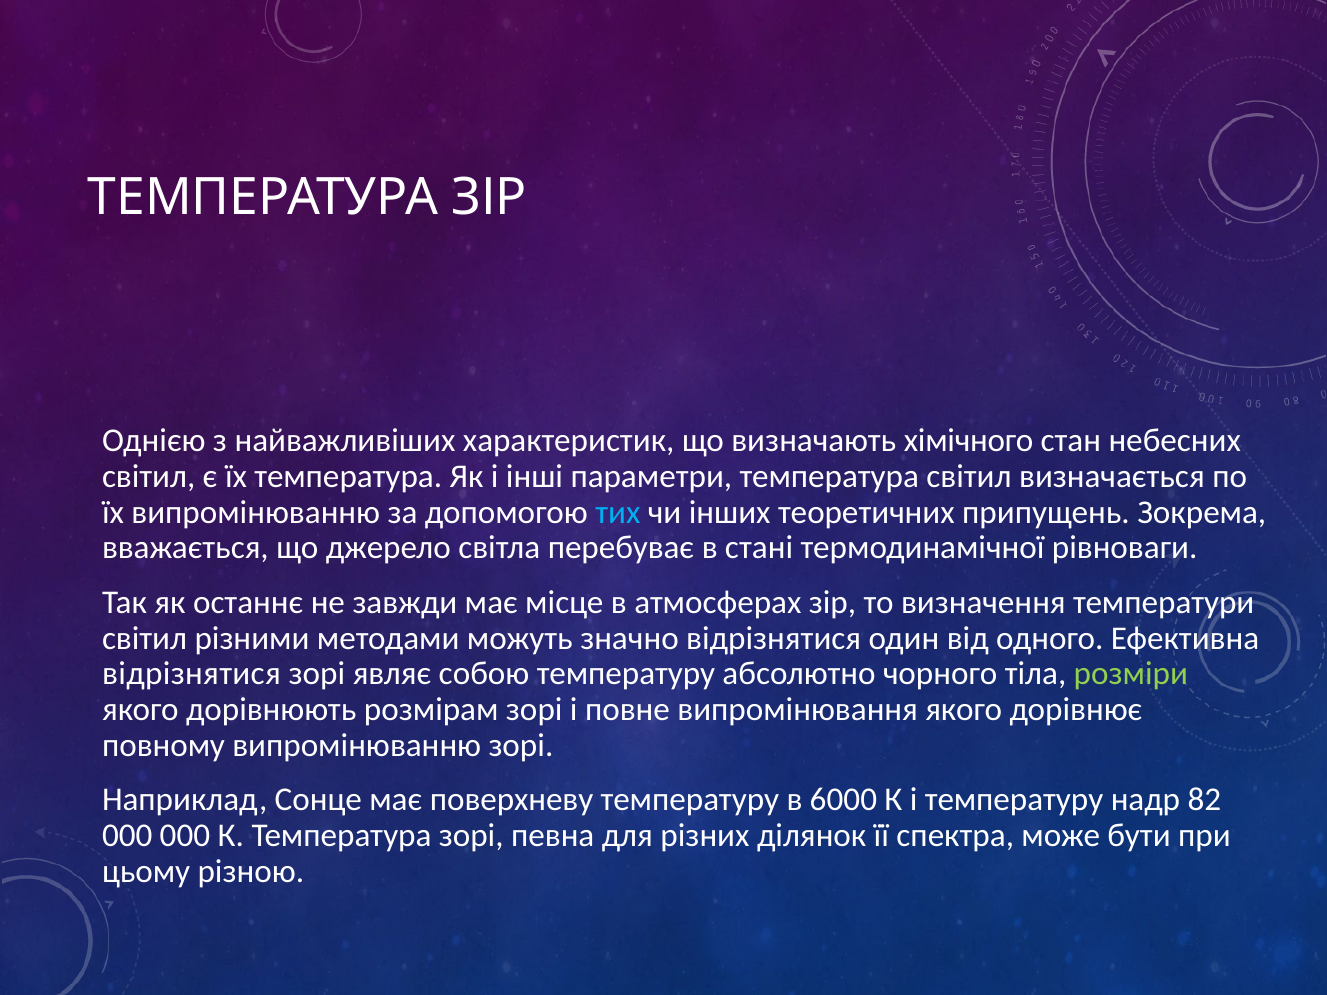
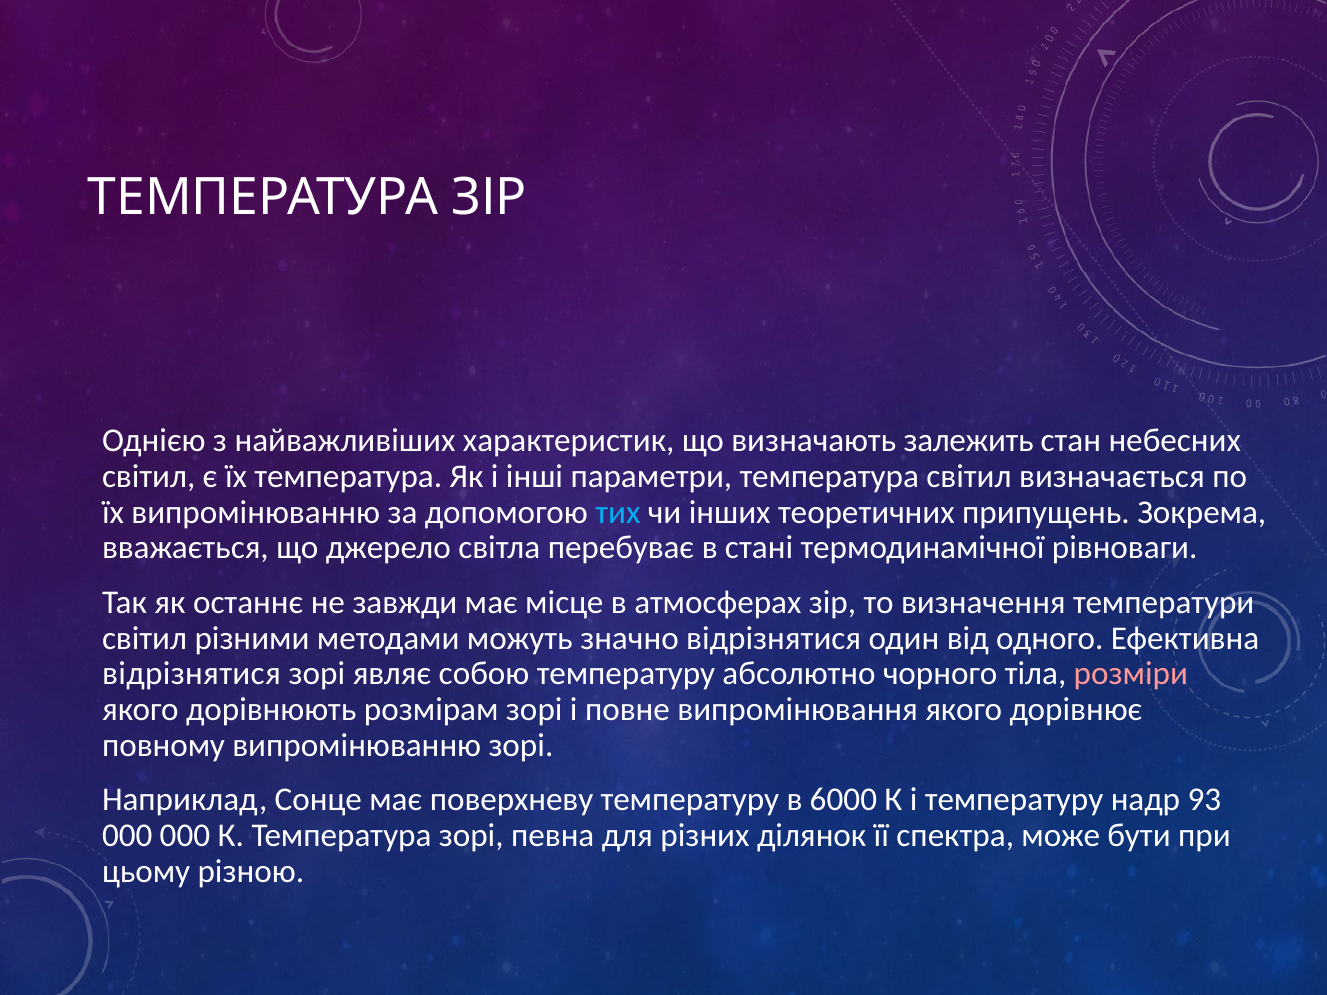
хімічного: хімічного -> залежить
розміри colour: light green -> pink
82: 82 -> 93
